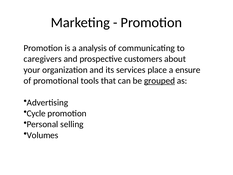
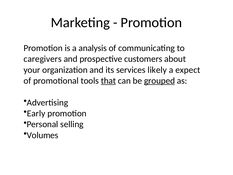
place: place -> likely
ensure: ensure -> expect
that underline: none -> present
Cycle: Cycle -> Early
